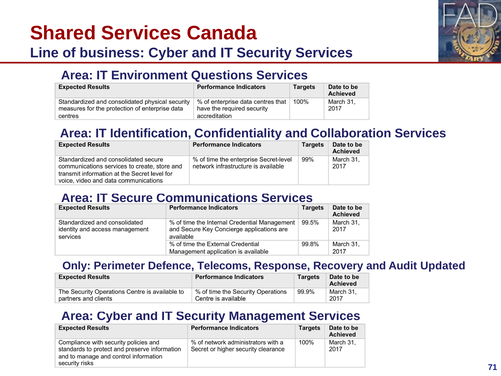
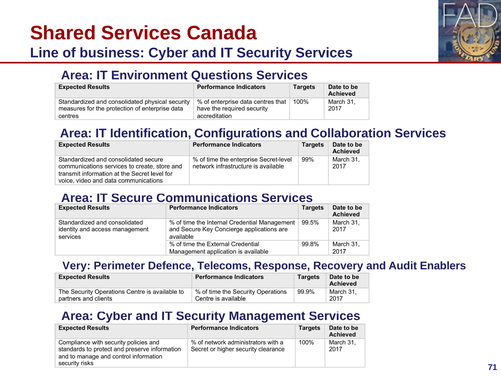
Confidentiality: Confidentiality -> Configurations
Only: Only -> Very
Updated: Updated -> Enablers
